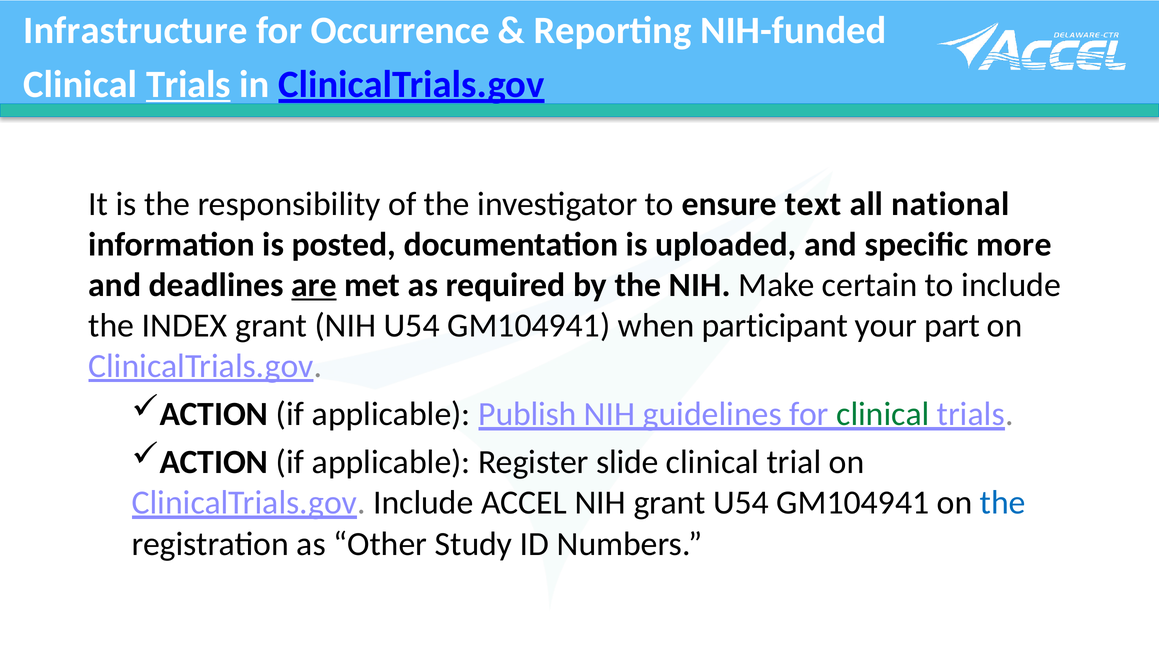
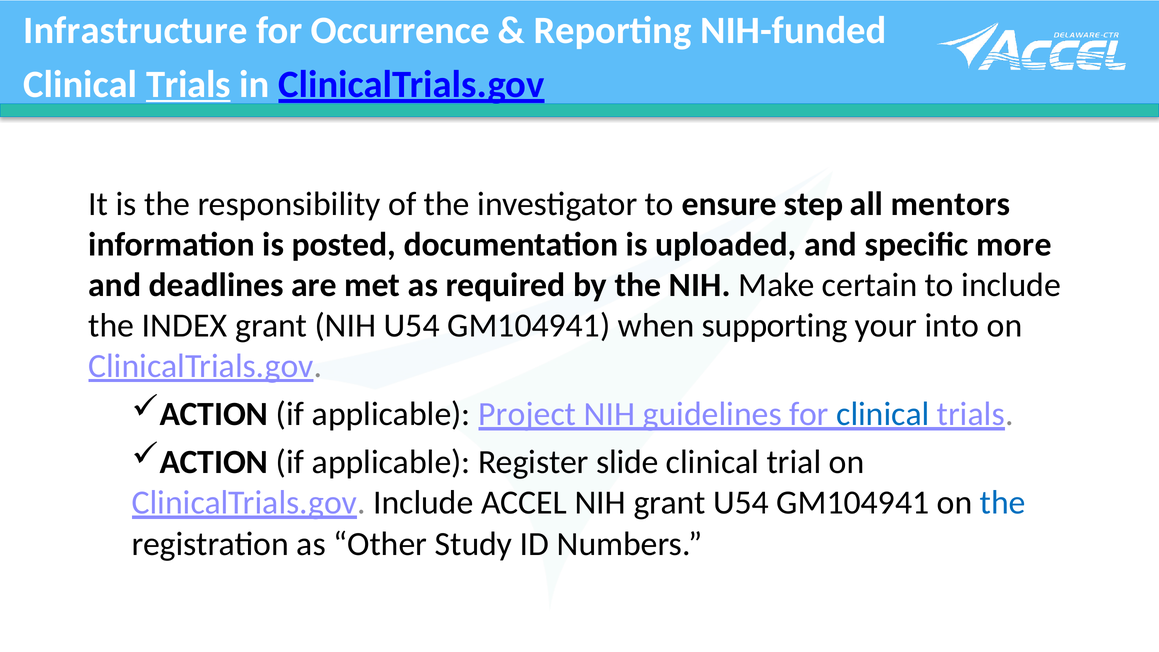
text: text -> step
national: national -> mentors
are underline: present -> none
participant: participant -> supporting
part: part -> into
Publish: Publish -> Project
clinical at (883, 414) colour: green -> blue
